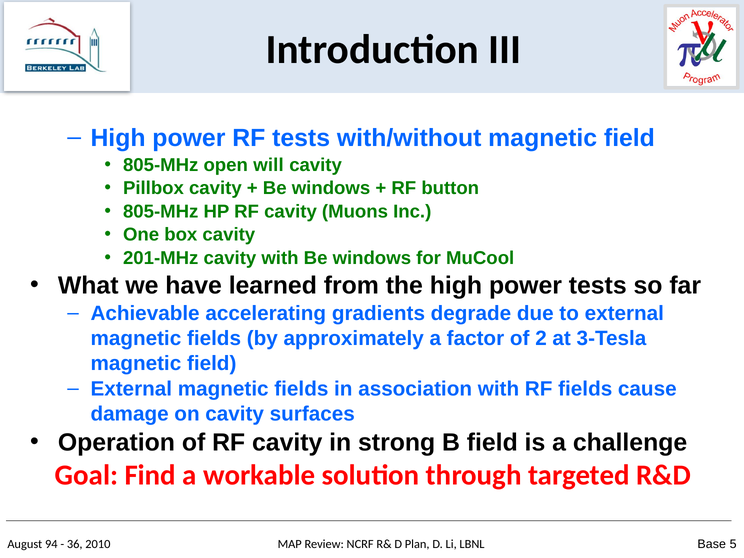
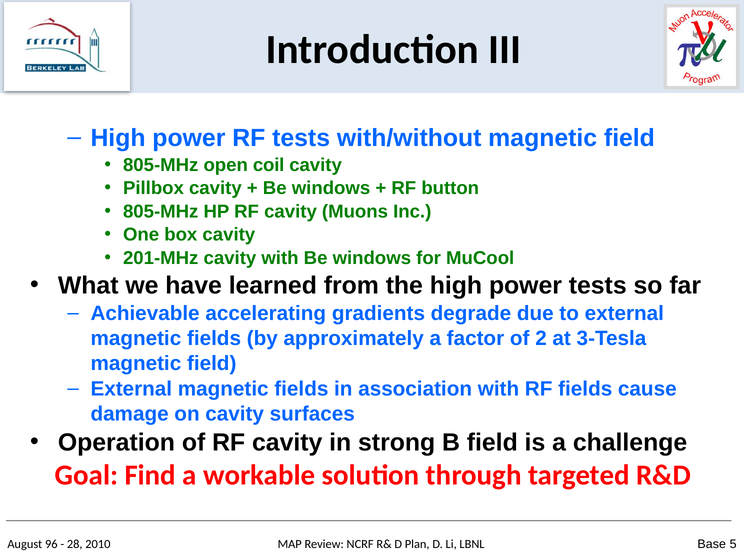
will: will -> coil
94: 94 -> 96
36: 36 -> 28
